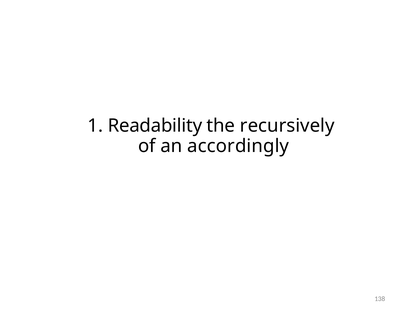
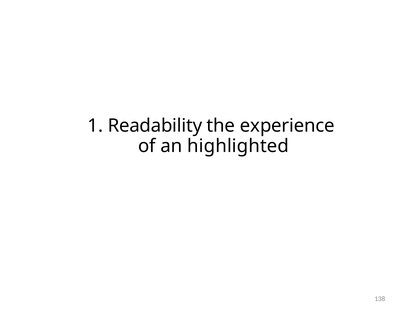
recursively: recursively -> experience
accordingly: accordingly -> highlighted
